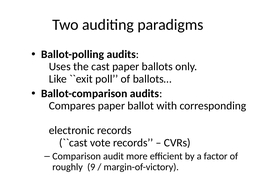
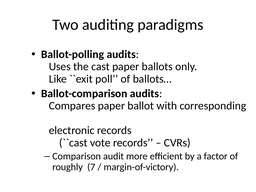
9: 9 -> 7
